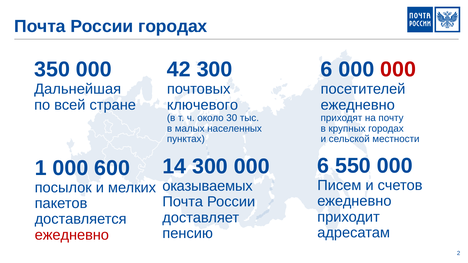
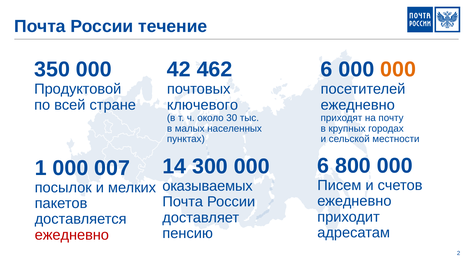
России городах: городах -> течение
42 300: 300 -> 462
000 at (398, 70) colour: red -> orange
Дальнейшая: Дальнейшая -> Продуктовой
550: 550 -> 800
600: 600 -> 007
